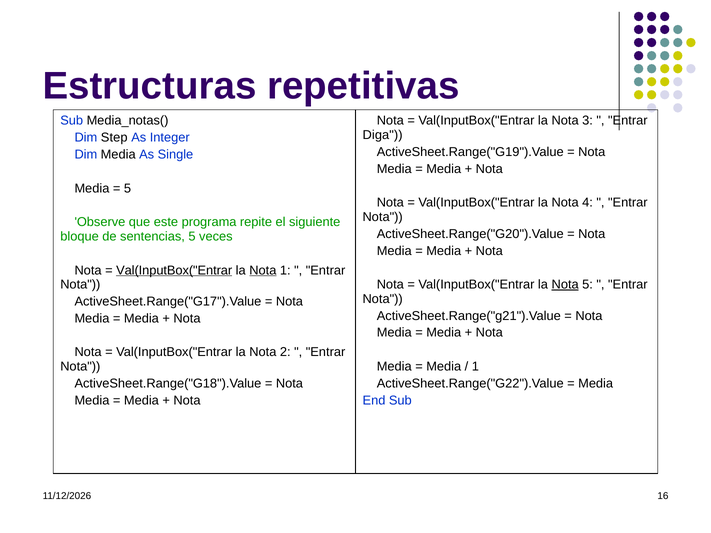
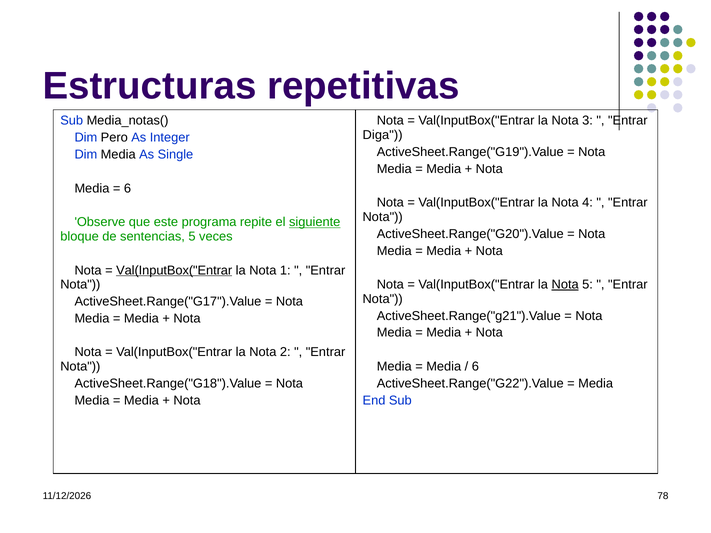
Step: Step -> Pero
5 at (128, 188): 5 -> 6
siguiente underline: none -> present
Nota at (263, 270) underline: present -> none
1 at (475, 367): 1 -> 6
16: 16 -> 78
